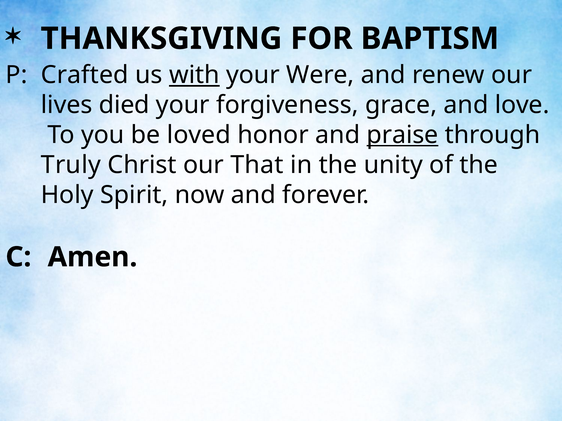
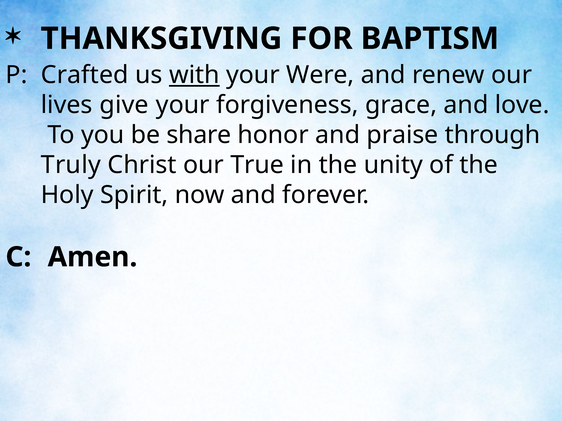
died: died -> give
loved: loved -> share
praise underline: present -> none
That: That -> True
